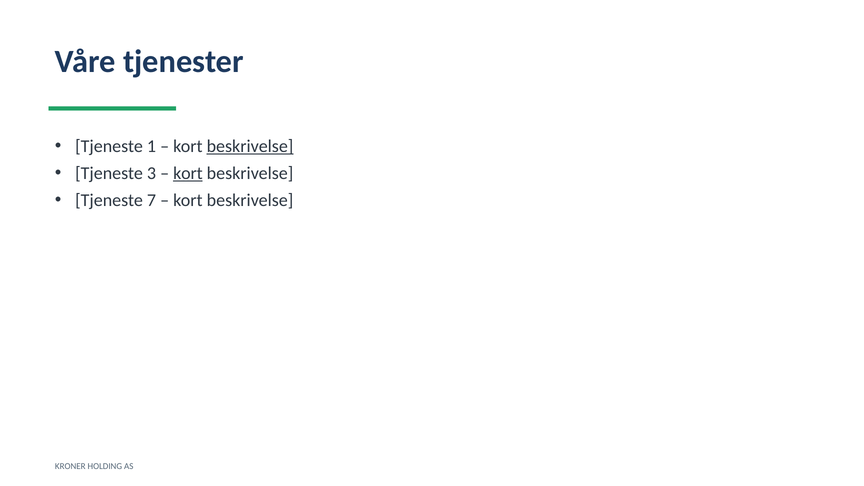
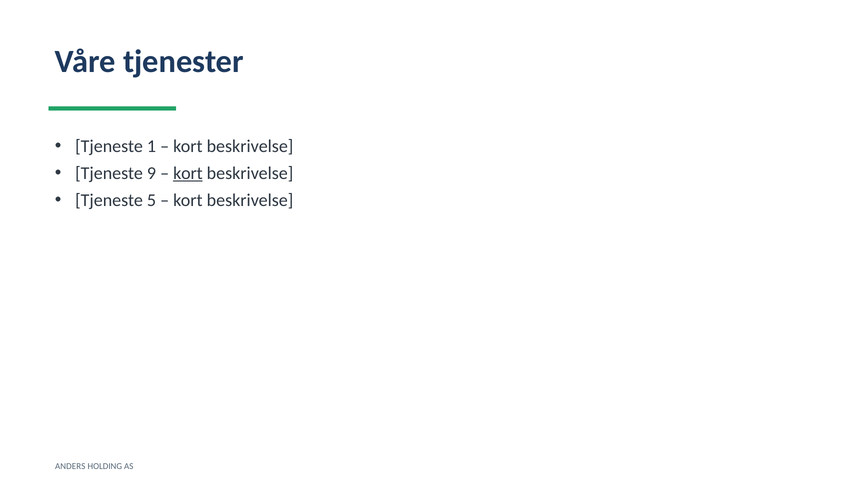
beskrivelse at (250, 146) underline: present -> none
3: 3 -> 9
7: 7 -> 5
KRONER: KRONER -> ANDERS
